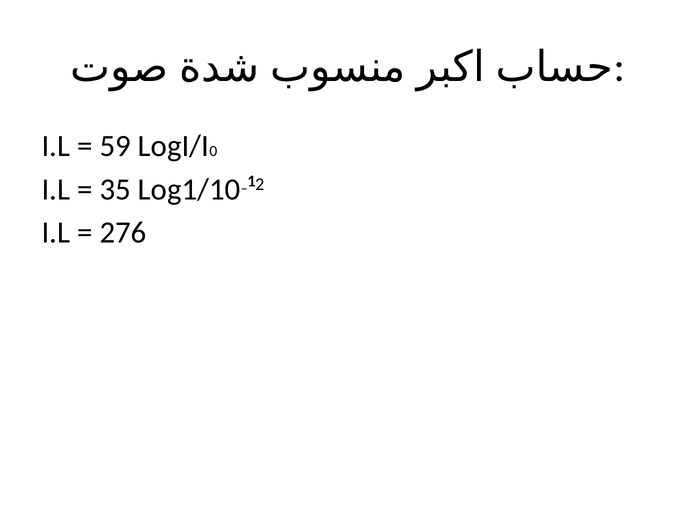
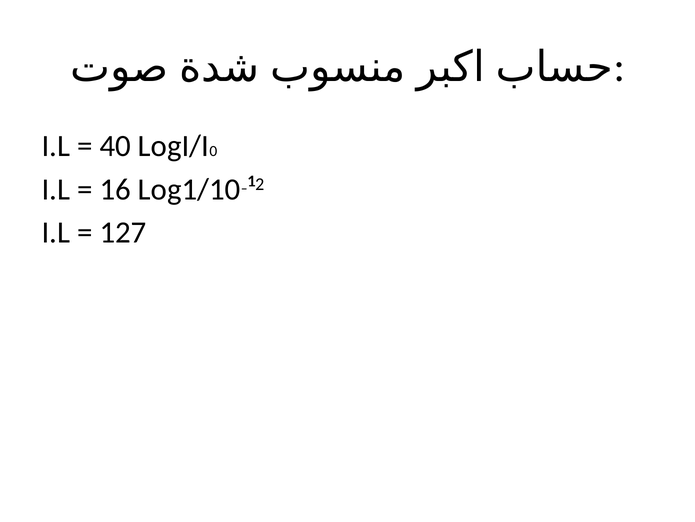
59: 59 -> 40
35: 35 -> 16
276: 276 -> 127
